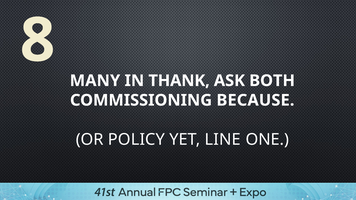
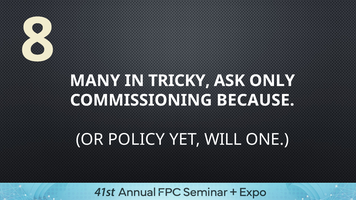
THANK: THANK -> TRICKY
BOTH: BOTH -> ONLY
LINE: LINE -> WILL
